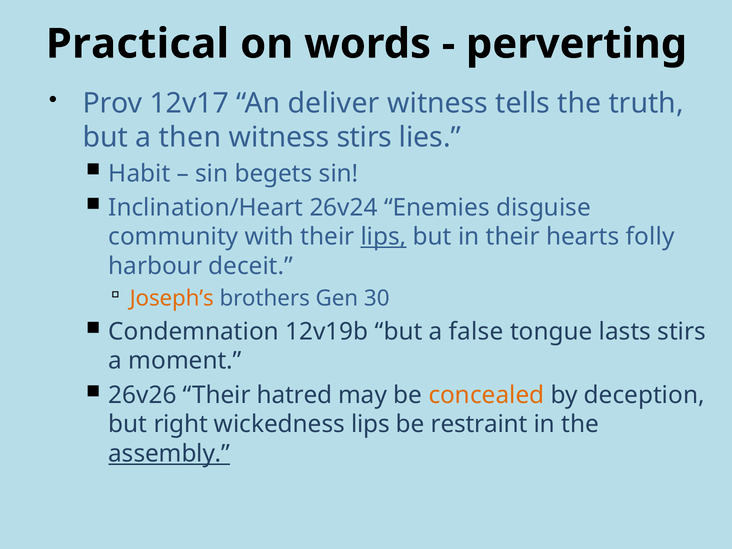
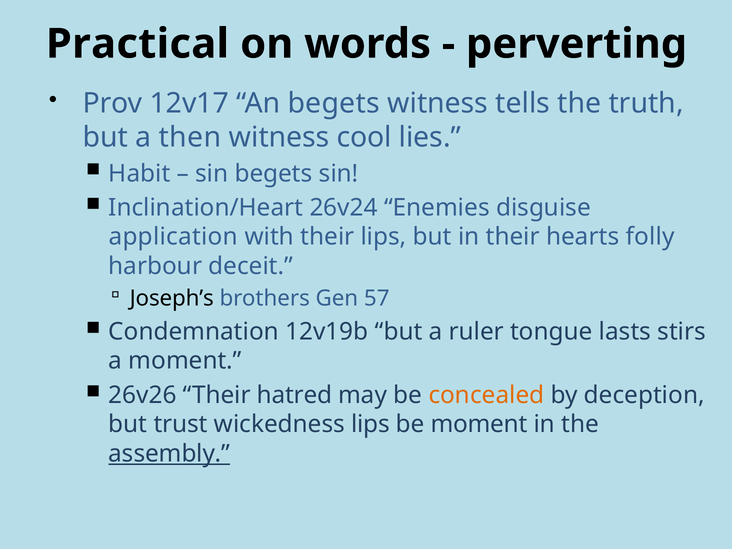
An deliver: deliver -> begets
witness stirs: stirs -> cool
community: community -> application
lips at (384, 237) underline: present -> none
Joseph’s colour: orange -> black
30: 30 -> 57
false: false -> ruler
right: right -> trust
be restraint: restraint -> moment
